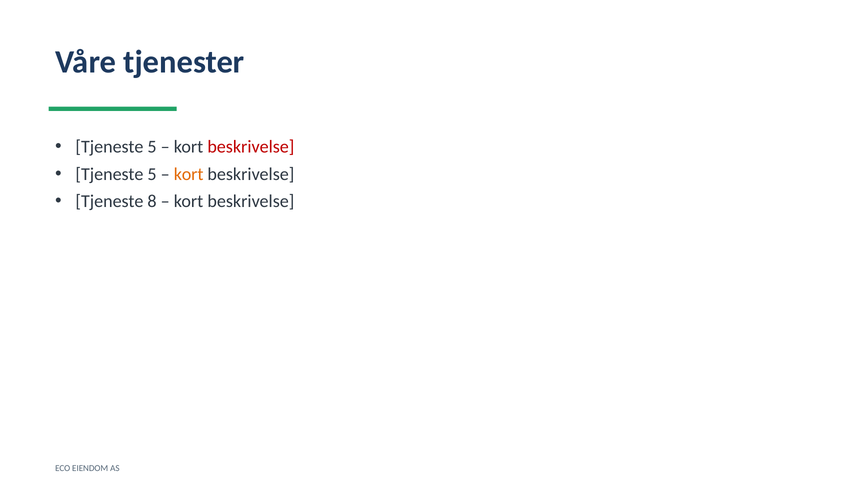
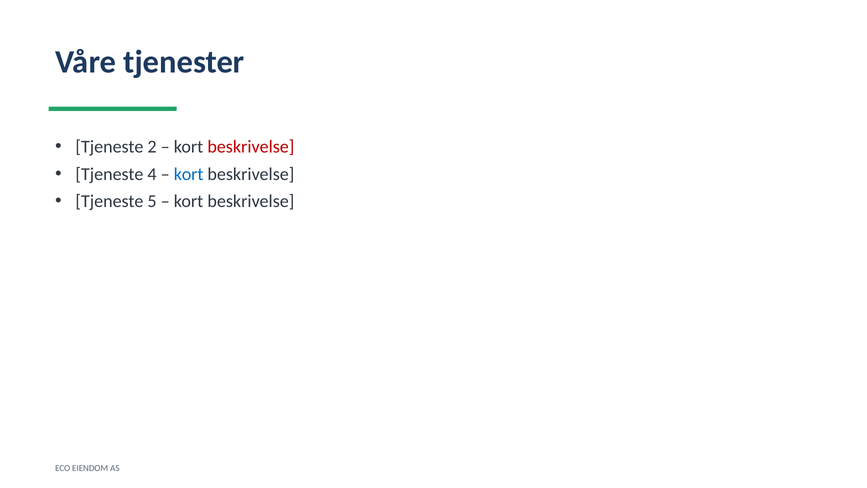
5 at (152, 147): 5 -> 2
5 at (152, 174): 5 -> 4
kort at (189, 174) colour: orange -> blue
8: 8 -> 5
